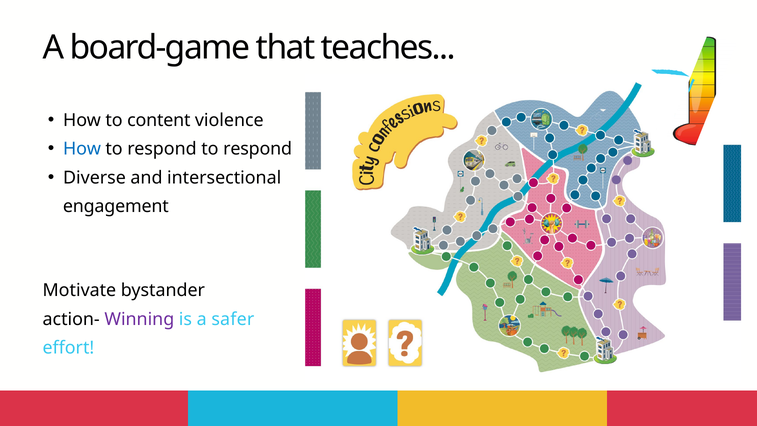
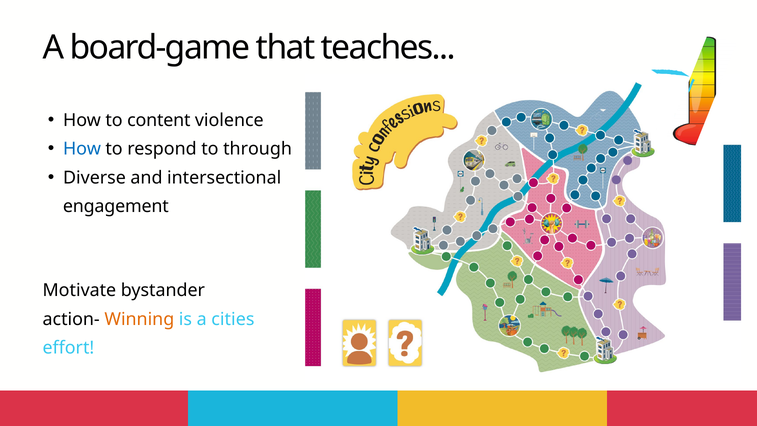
respond to respond: respond -> through
Winning colour: purple -> orange
safer: safer -> cities
